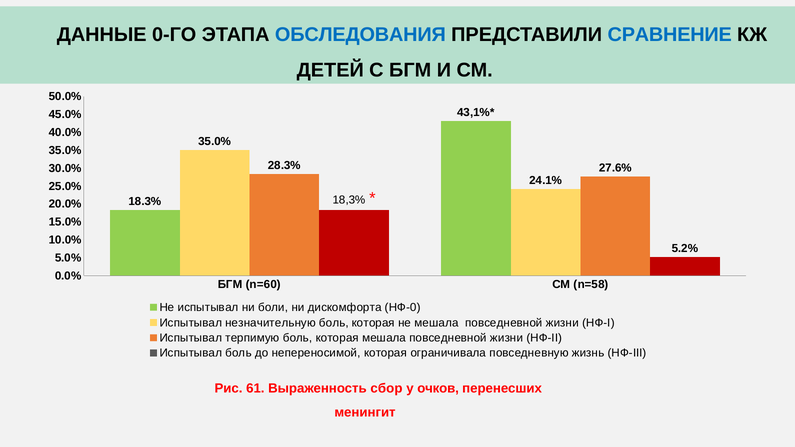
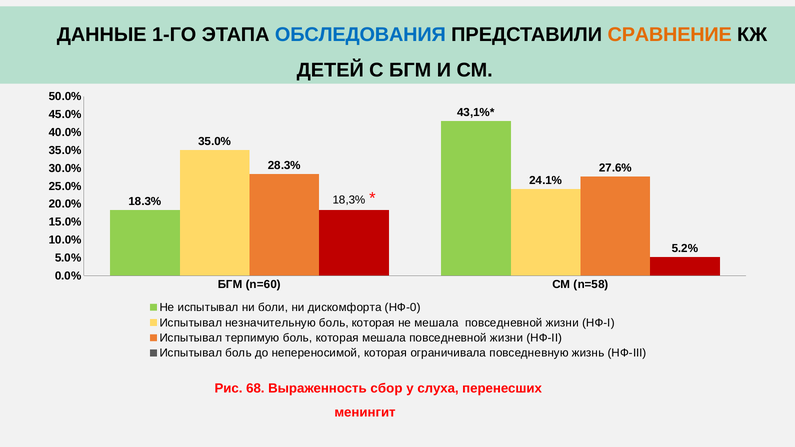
0-ГО: 0-ГО -> 1-ГО
СРАВНЕНИЕ colour: blue -> orange
61: 61 -> 68
очков: очков -> слуха
